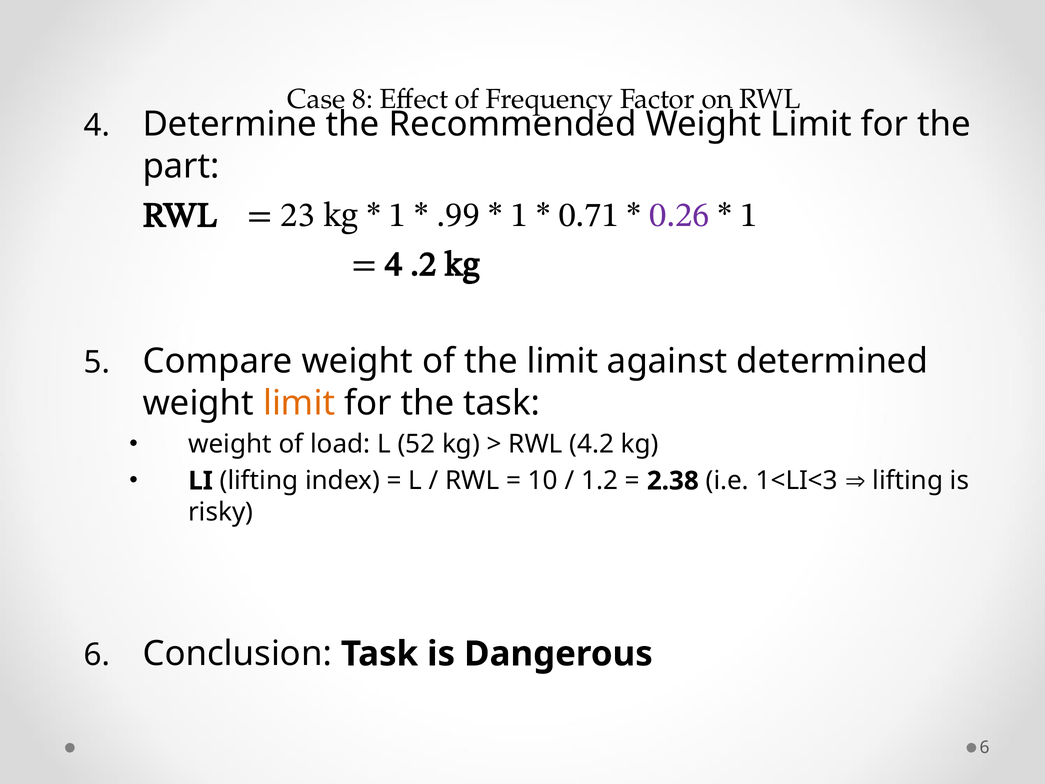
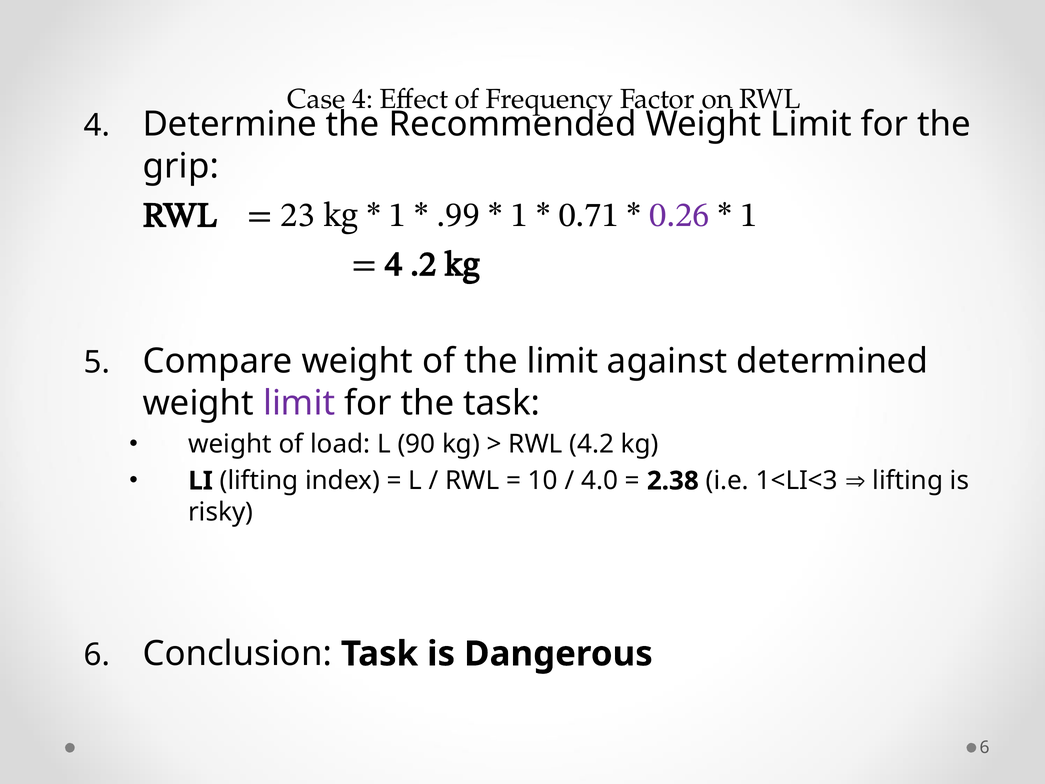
Case 8: 8 -> 4
part: part -> grip
limit at (299, 403) colour: orange -> purple
52: 52 -> 90
1.2: 1.2 -> 4.0
